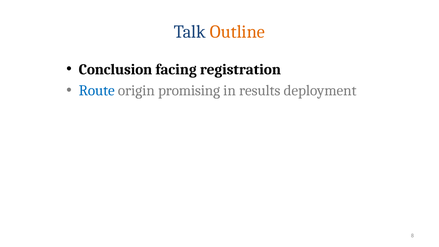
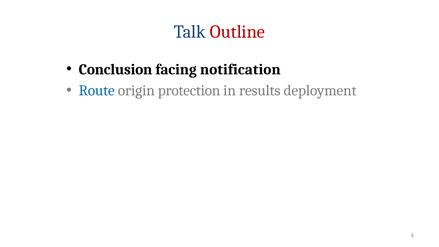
Outline colour: orange -> red
registration: registration -> notification
promising: promising -> protection
